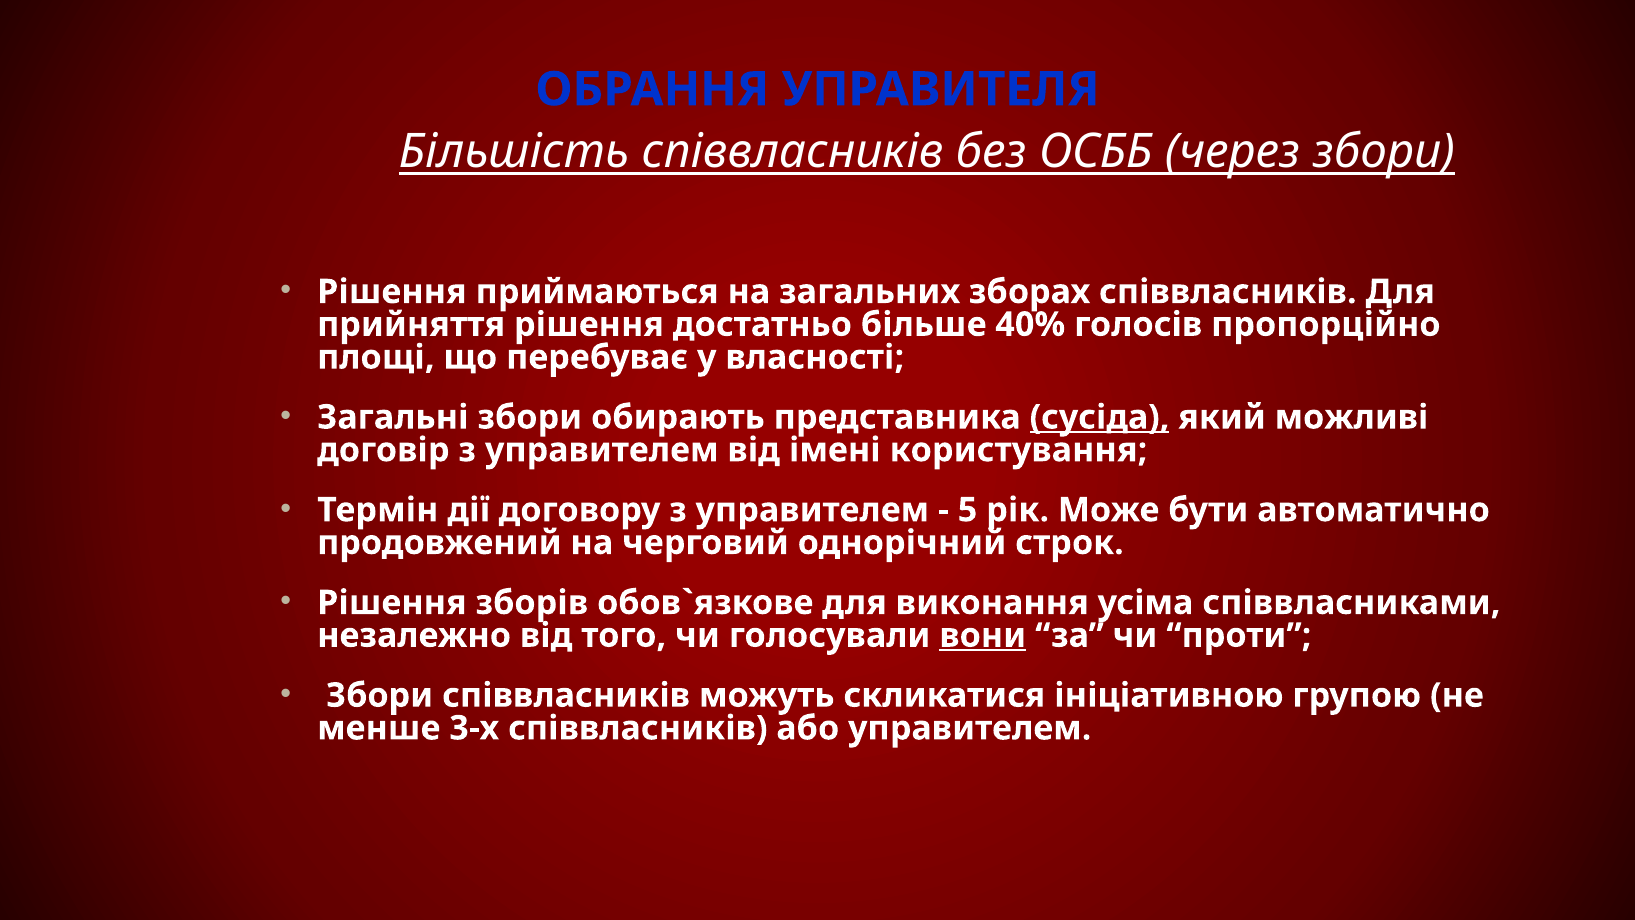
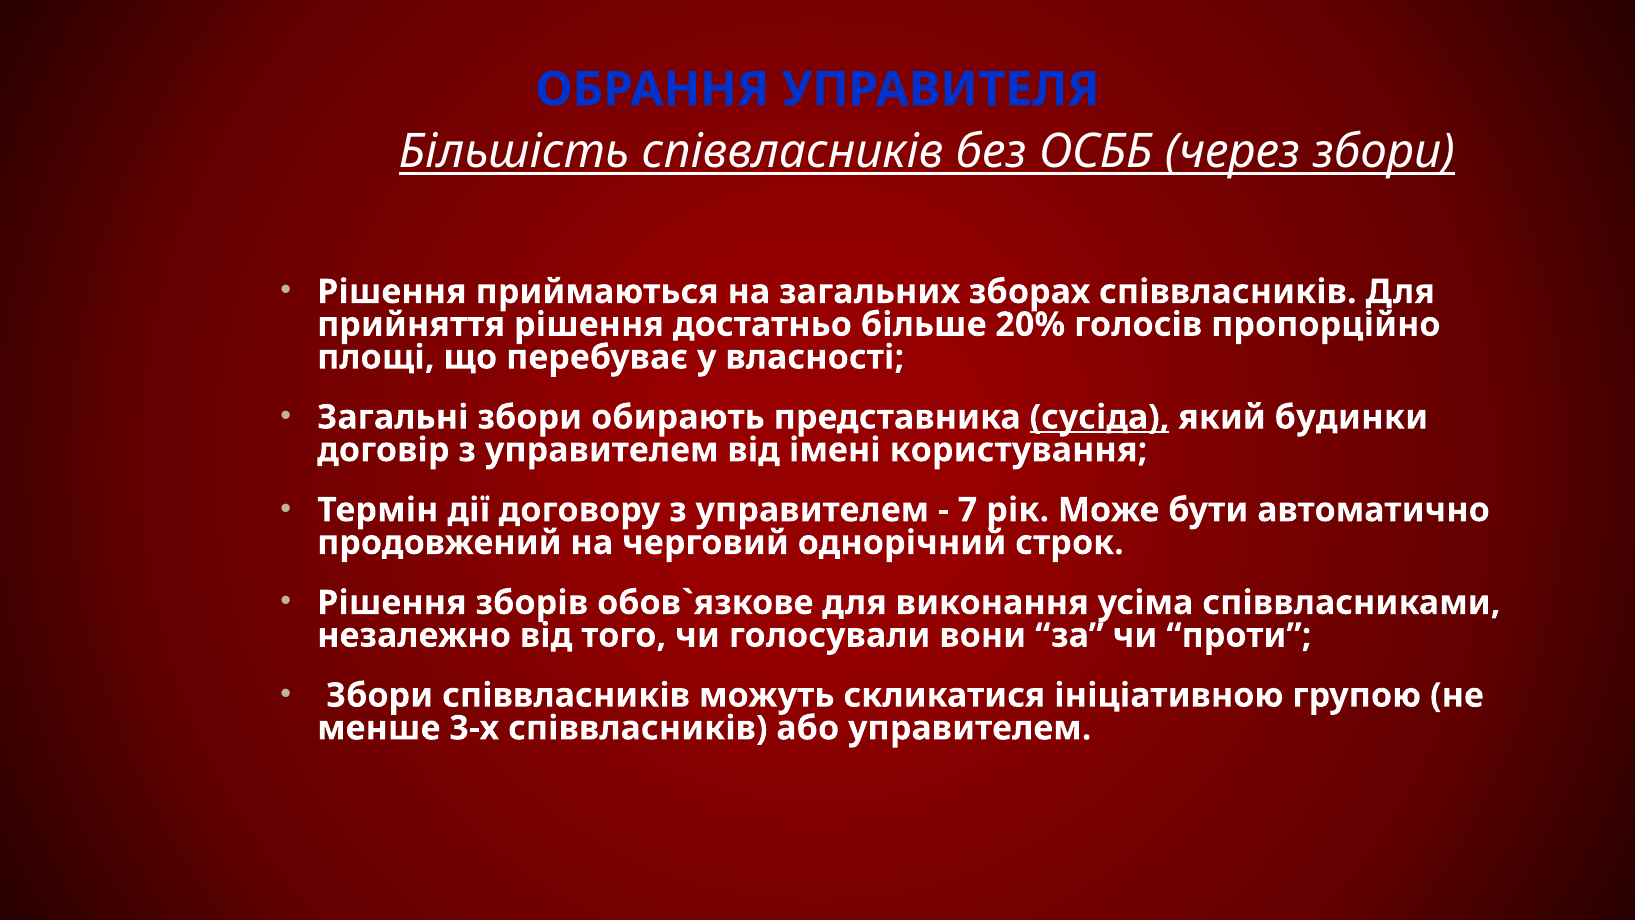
40%: 40% -> 20%
можливі: можливі -> будинки
5: 5 -> 7
вони underline: present -> none
